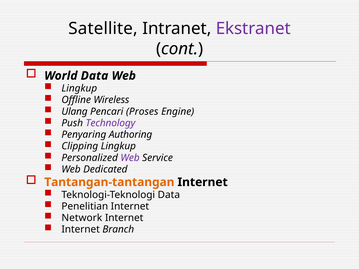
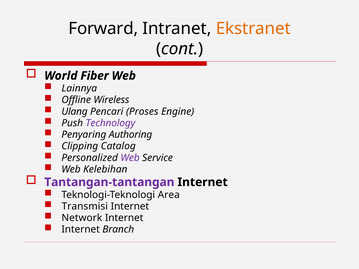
Satellite: Satellite -> Forward
Ekstranet colour: purple -> orange
World Data: Data -> Fiber
Lingkup at (79, 88): Lingkup -> Lainnya
Clipping Lingkup: Lingkup -> Catalog
Dedicated: Dedicated -> Kelebihan
Tantangan-tantangan colour: orange -> purple
Teknologi-Teknologi Data: Data -> Area
Penelitian: Penelitian -> Transmisi
